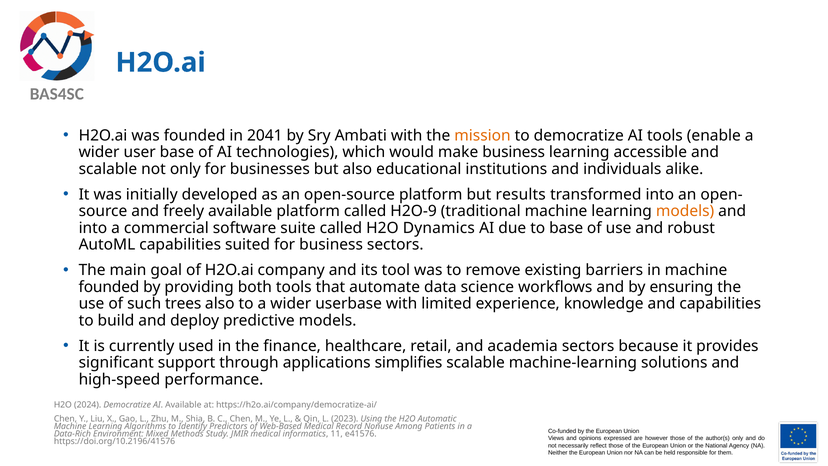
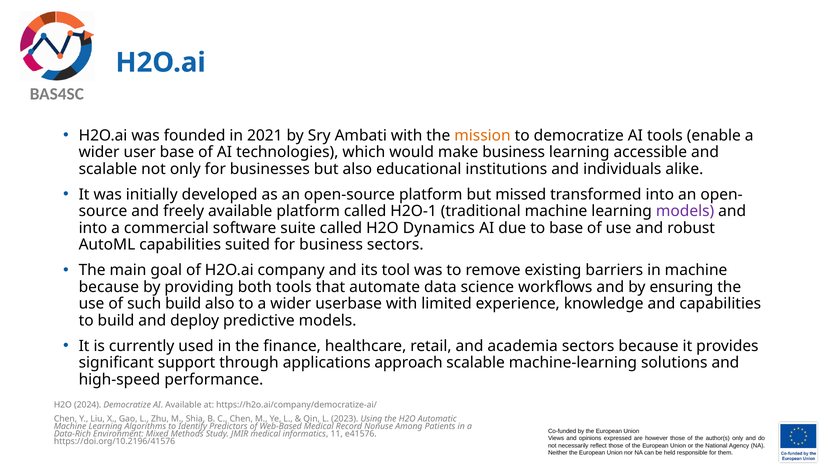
2041: 2041 -> 2021
results: results -> missed
H2O-9: H2O-9 -> H2O-1
models at (685, 211) colour: orange -> purple
founded at (109, 287): founded -> because
such trees: trees -> build
simplifies: simplifies -> approach
